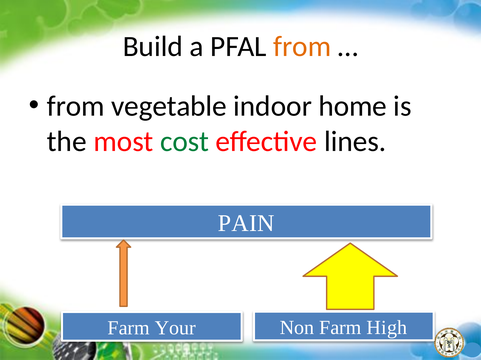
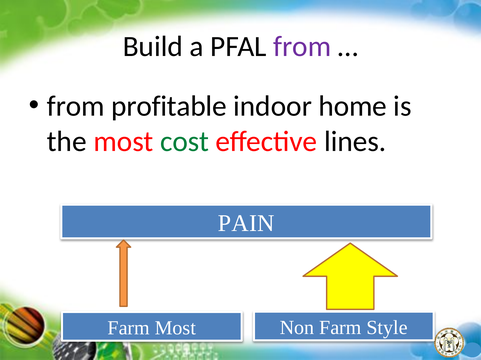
from at (302, 47) colour: orange -> purple
vegetable: vegetable -> profitable
Farm Your: Your -> Most
High: High -> Style
